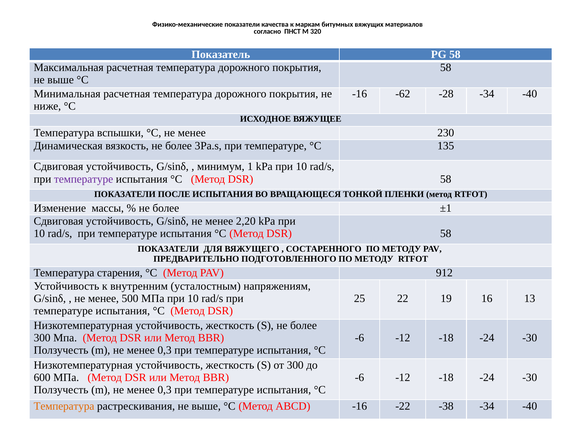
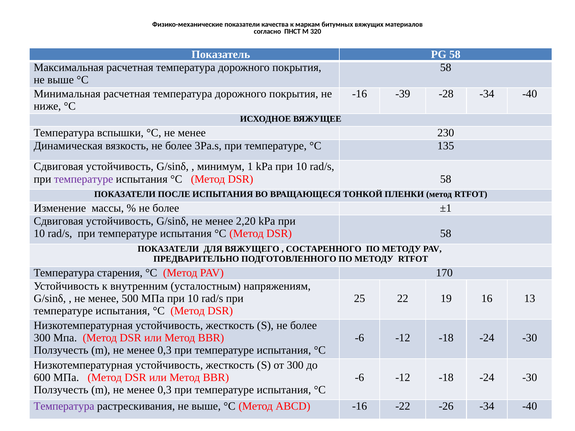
-62: -62 -> -39
912: 912 -> 170
Температура at (64, 406) colour: orange -> purple
-38: -38 -> -26
